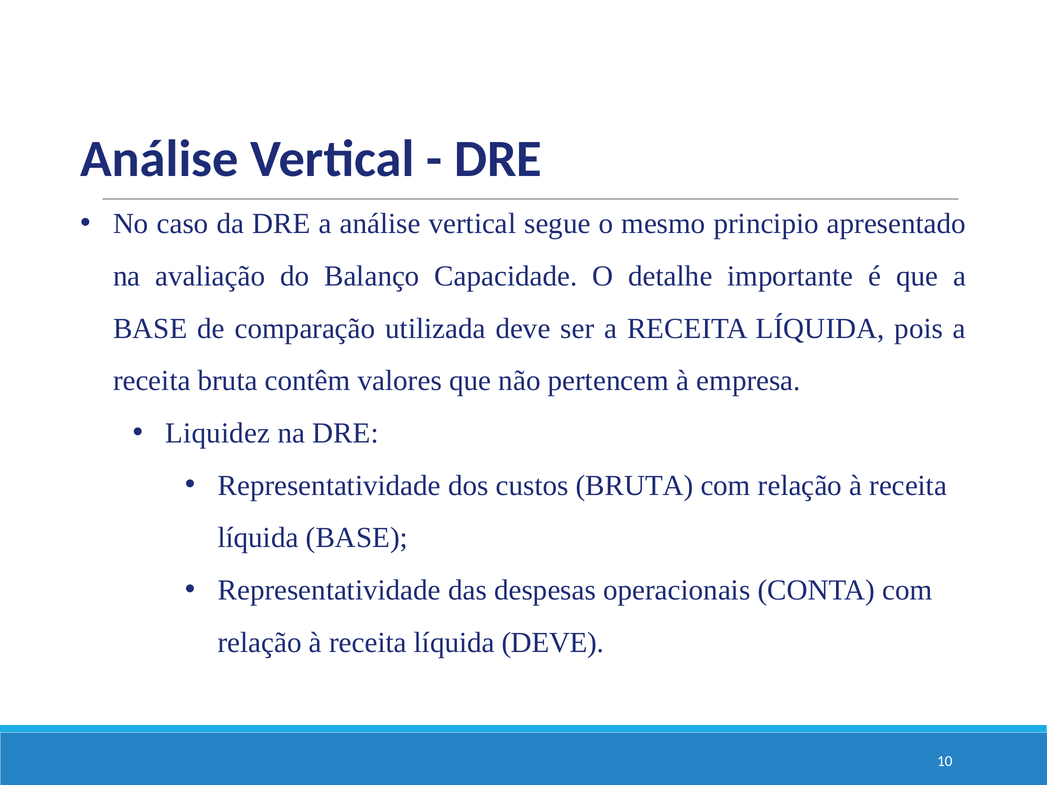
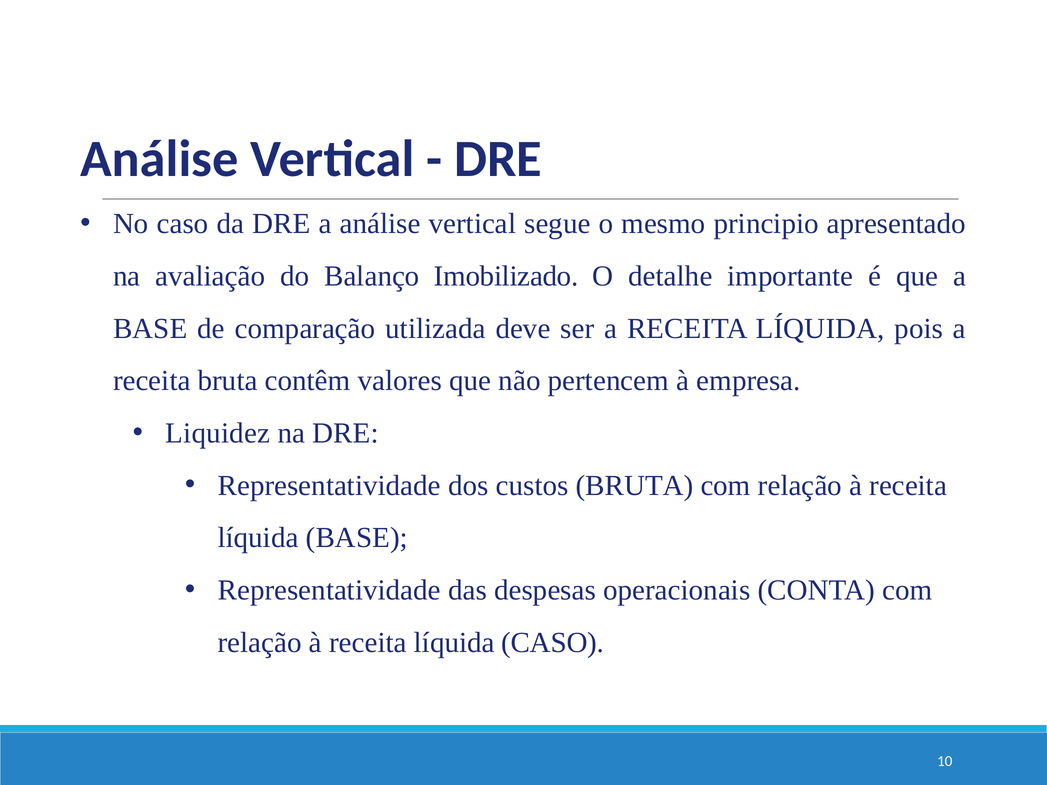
Capacidade: Capacidade -> Imobilizado
líquida DEVE: DEVE -> CASO
